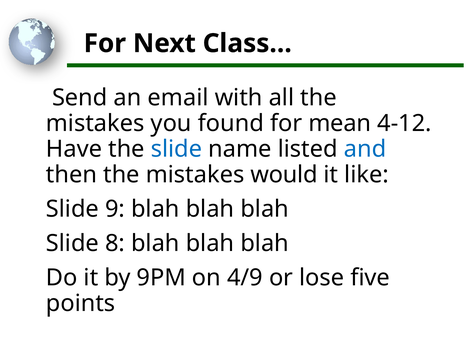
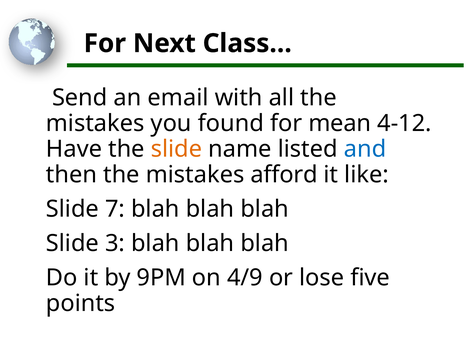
slide at (176, 149) colour: blue -> orange
would: would -> afford
9: 9 -> 7
8: 8 -> 3
